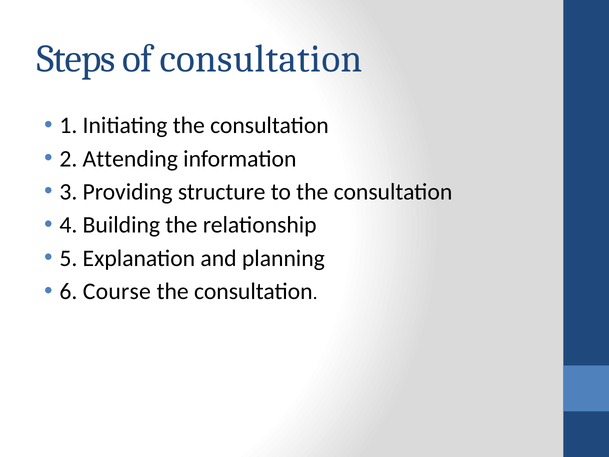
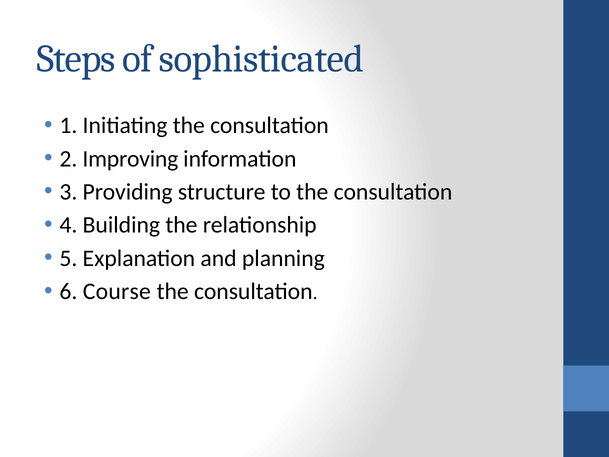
of consultation: consultation -> sophisticated
Attending: Attending -> Improving
